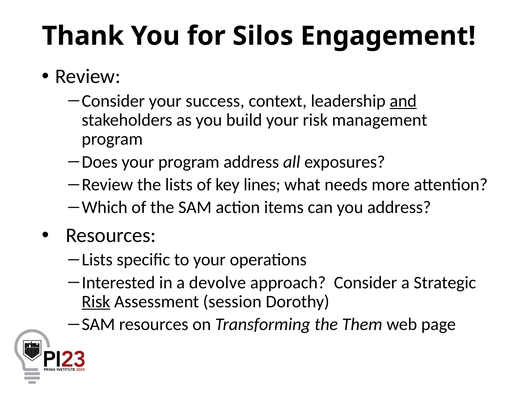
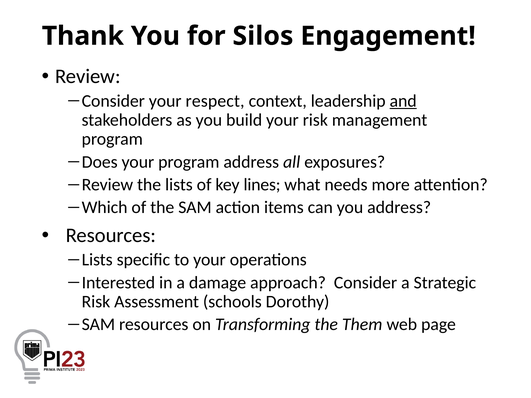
success: success -> respect
devolve: devolve -> damage
Risk at (96, 302) underline: present -> none
session: session -> schools
